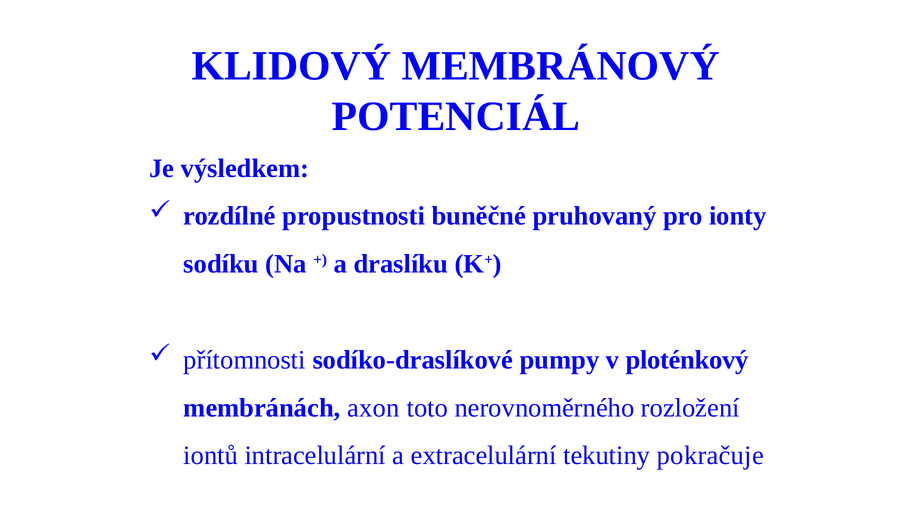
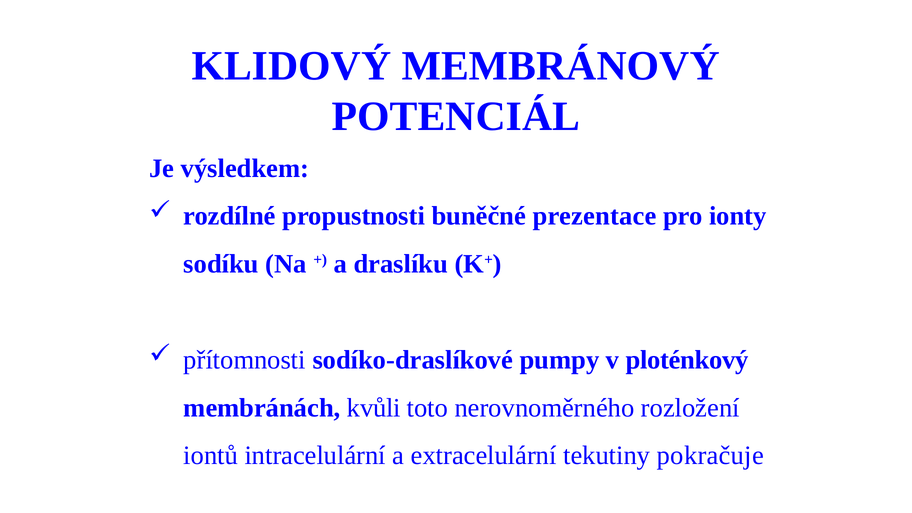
pruhovaný: pruhovaný -> prezentace
axon: axon -> kvůli
